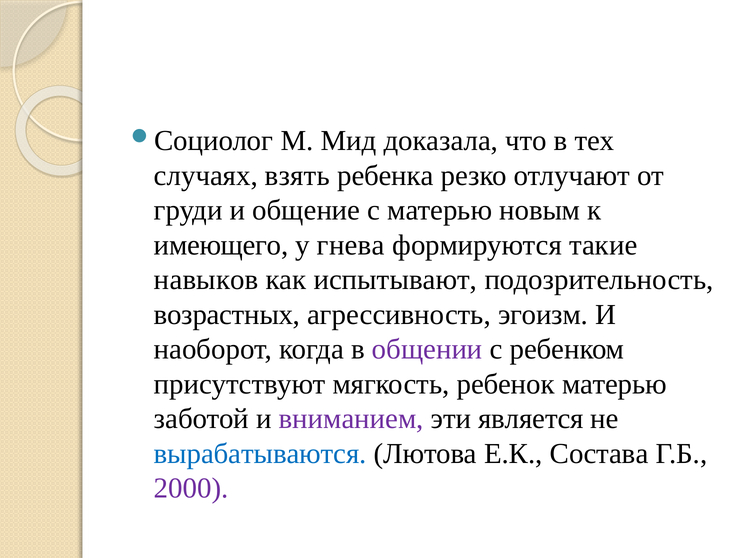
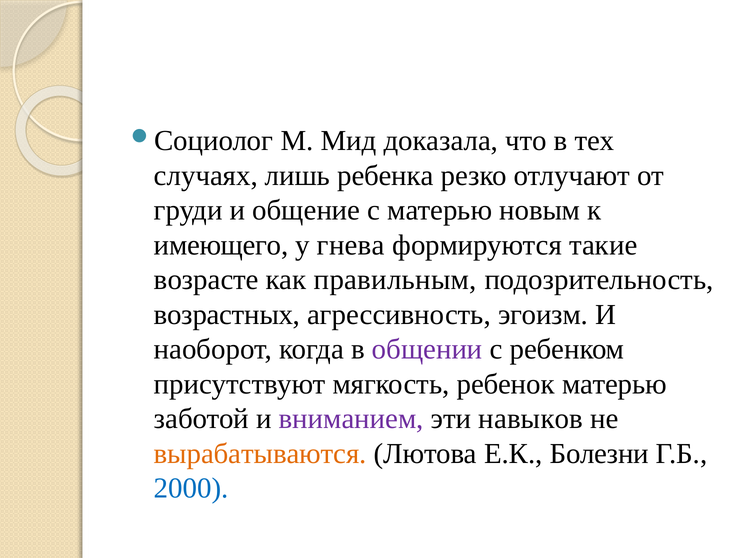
взять: взять -> лишь
навыков: навыков -> возрасте
испытывают: испытывают -> правильным
является: является -> навыков
вырабатываются colour: blue -> orange
Состава: Состава -> Болезни
2000 colour: purple -> blue
